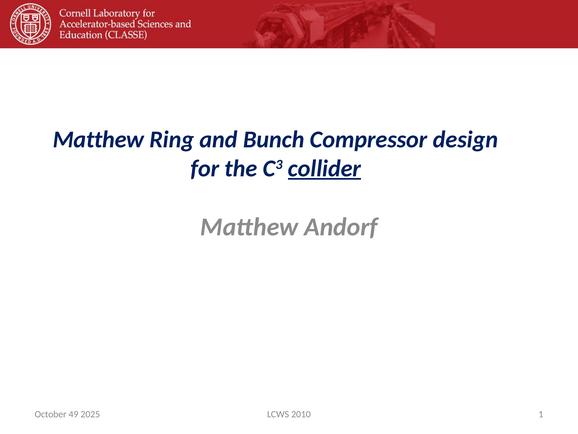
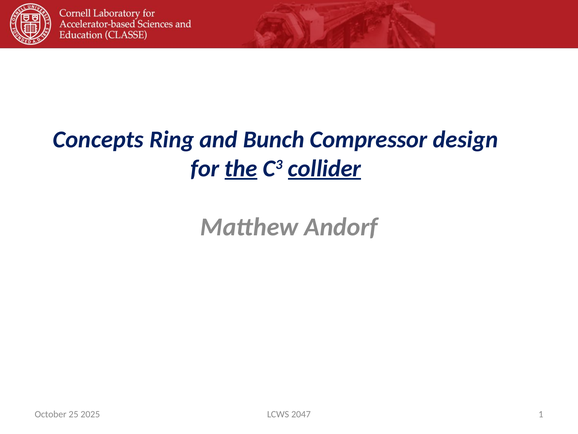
Matthew at (99, 139): Matthew -> Concepts
the underline: none -> present
2010: 2010 -> 2047
49: 49 -> 25
